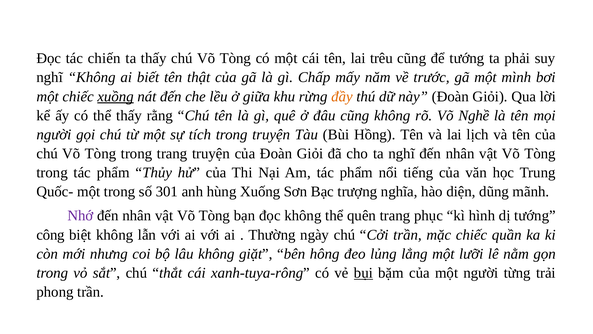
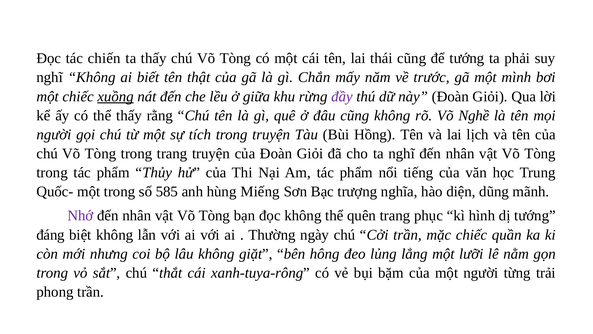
trêu: trêu -> thái
Chấp: Chấp -> Chắn
đầy colour: orange -> purple
301: 301 -> 585
Xuống: Xuống -> Miếng
công: công -> đáng
bụi underline: present -> none
